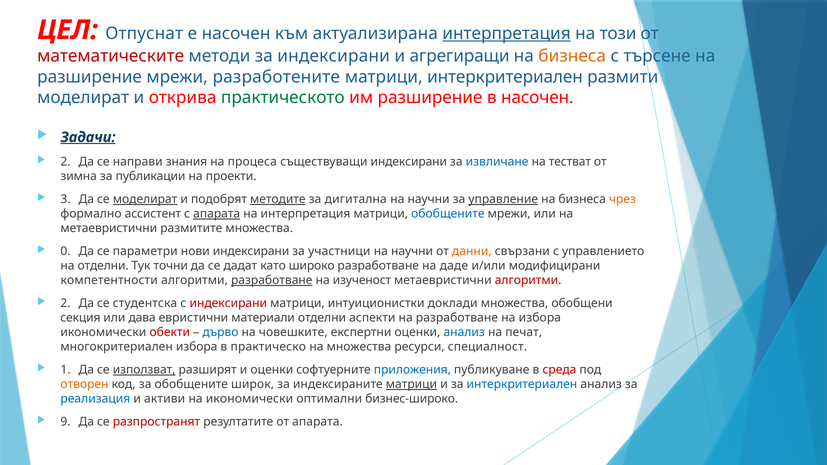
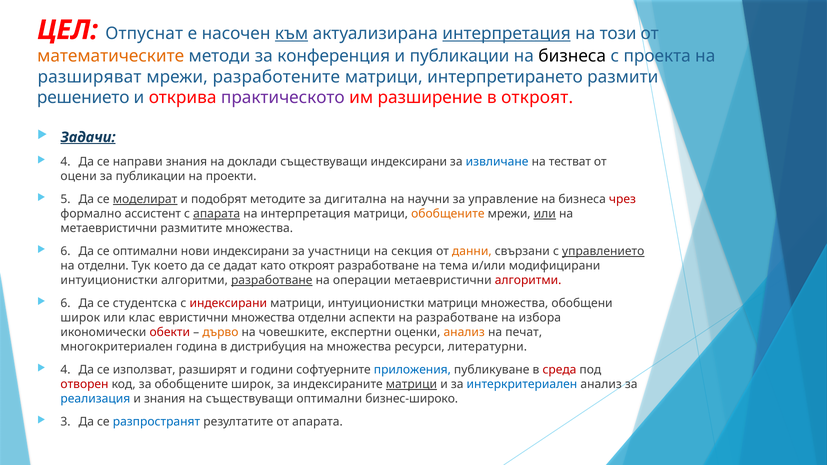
към underline: none -> present
математическите colour: red -> orange
за индексирани: индексирани -> конференция
и агрегиращи: агрегиращи -> публикации
бизнеса at (572, 56) colour: orange -> black
търсене: търсене -> проекта
разширение at (90, 77): разширение -> разширяват
матрици интеркритериален: интеркритериален -> интерпретирането
моделират at (83, 98): моделират -> решението
практическото colour: green -> purple
в насочен: насочен -> откроят
2 at (66, 162): 2 -> 4
процеса: процеса -> доклади
зимна: зимна -> оцени
3: 3 -> 5
методите underline: present -> none
управление underline: present -> none
чрез colour: orange -> red
обобщените at (448, 214) colour: blue -> orange
или at (545, 214) underline: none -> present
0 at (66, 251): 0 -> 6
се параметри: параметри -> оптимални
научни at (412, 251): научни -> секция
управлението underline: none -> present
точни: точни -> което
като широко: широко -> откроят
даде: даде -> тема
компетентности at (109, 280): компетентности -> интуиционистки
изученост: изученост -> операции
2 at (66, 304): 2 -> 6
интуиционистки доклади: доклади -> матрици
секция at (80, 318): секция -> широк
дава: дава -> клас
евристични материали: материали -> множества
дърво colour: blue -> orange
анализ at (464, 332) colour: blue -> orange
многокритериален избора: избора -> година
практическо: практическо -> дистрибуция
специалност: специалност -> литературни
1 at (66, 370): 1 -> 4
използват underline: present -> none
и оценки: оценки -> години
отворен colour: orange -> red
и активи: активи -> знания
на икономически: икономически -> съществуващи
9: 9 -> 3
разпространят colour: red -> blue
